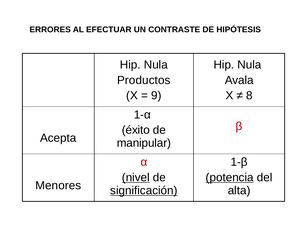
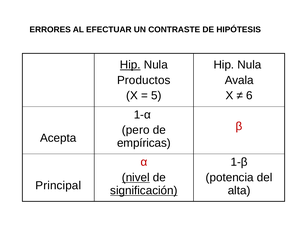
Hip at (130, 65) underline: none -> present
9: 9 -> 5
8: 8 -> 6
éxito: éxito -> pero
manipular: manipular -> empíricas
potencia underline: present -> none
Menores: Menores -> Principal
